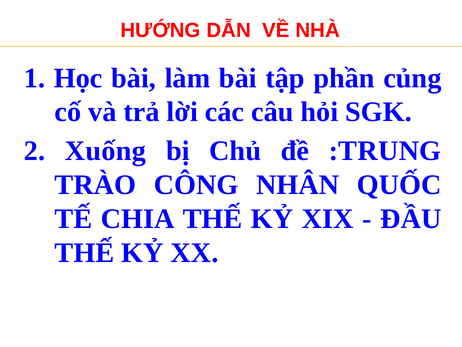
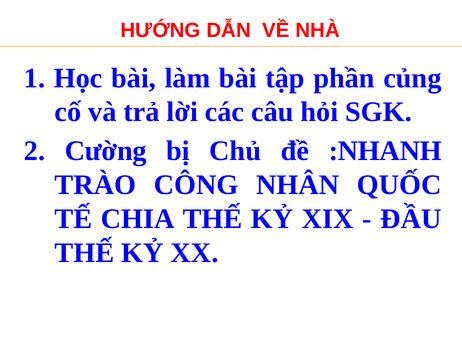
Xuống: Xuống -> Cường
:TRUNG: :TRUNG -> :NHANH
